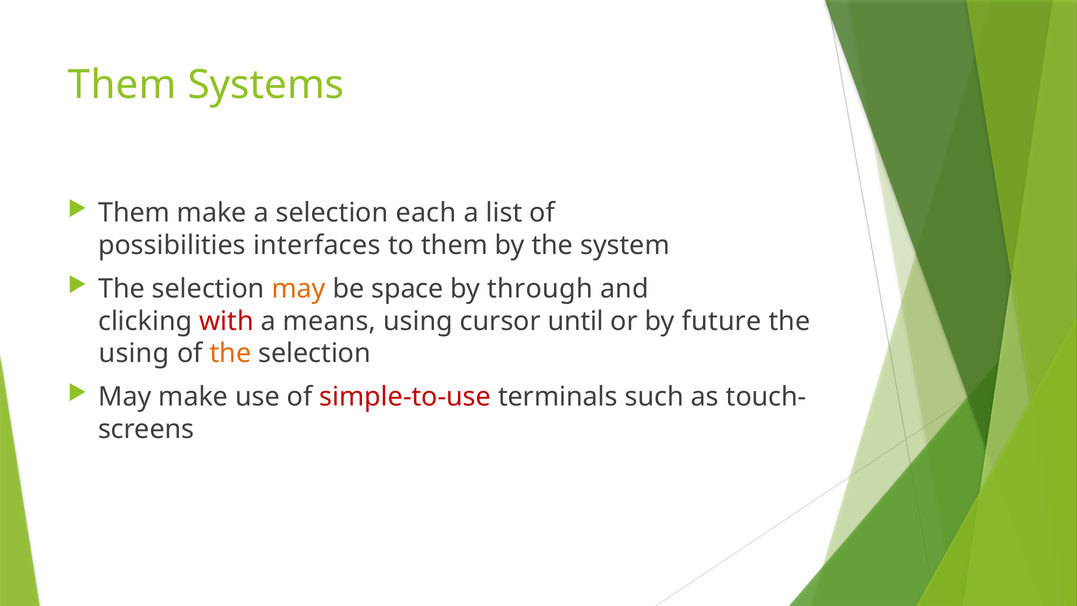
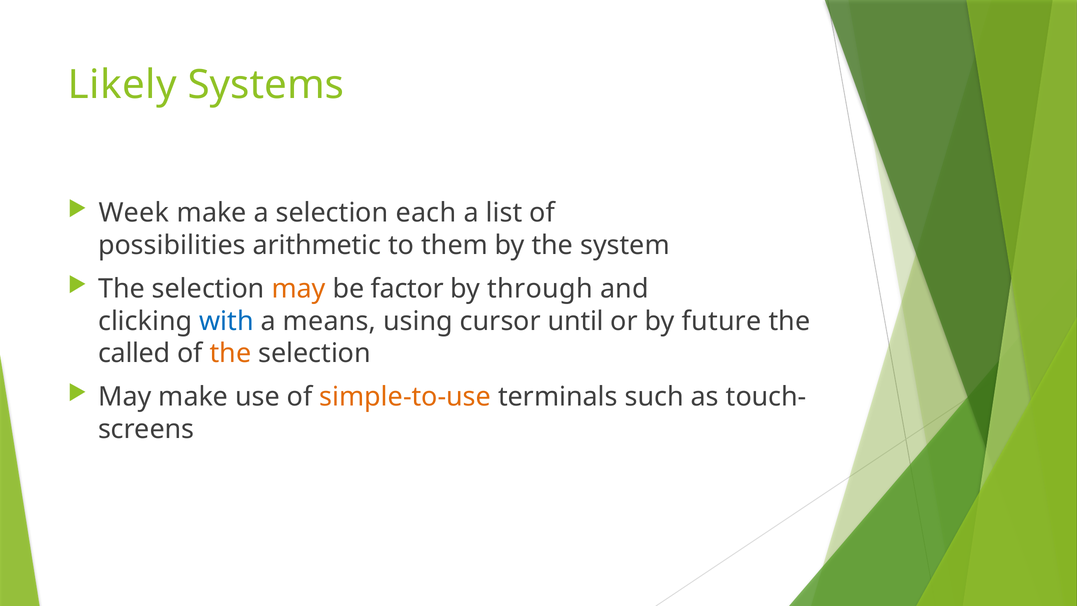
Them at (122, 85): Them -> Likely
Them at (134, 213): Them -> Week
interfaces: interfaces -> arithmetic
space: space -> factor
with colour: red -> blue
using at (134, 353): using -> called
simple-to-use colour: red -> orange
